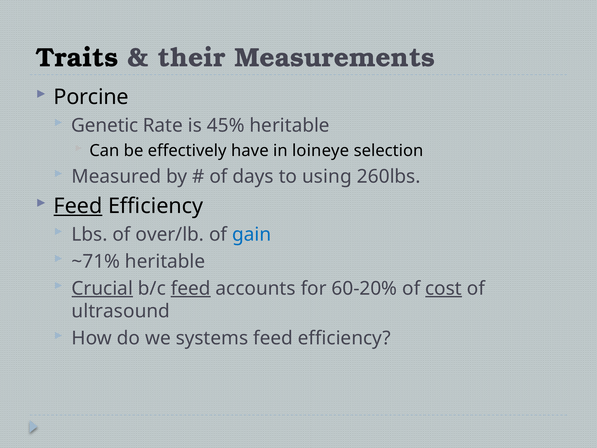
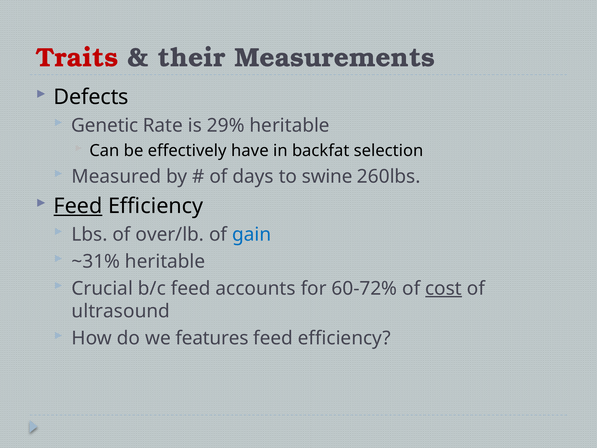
Traits colour: black -> red
Porcine: Porcine -> Defects
45%: 45% -> 29%
loineye: loineye -> backfat
using: using -> swine
~71%: ~71% -> ~31%
Crucial underline: present -> none
feed at (191, 288) underline: present -> none
60-20%: 60-20% -> 60-72%
systems: systems -> features
